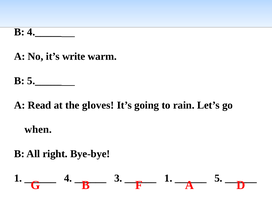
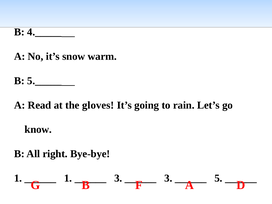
write: write -> snow
when: when -> know
4 at (68, 178): 4 -> 1
1 at (168, 178): 1 -> 3
